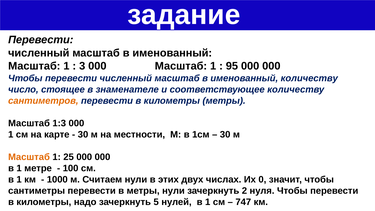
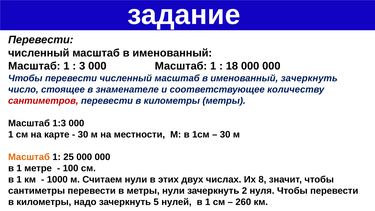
95: 95 -> 18
именованный количеству: количеству -> зачеркнуть
сантиметров colour: orange -> red
0: 0 -> 8
747: 747 -> 260
